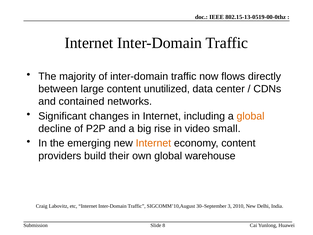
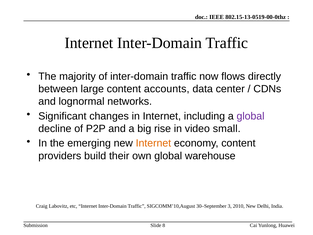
unutilized: unutilized -> accounts
contained: contained -> lognormal
global at (251, 116) colour: orange -> purple
